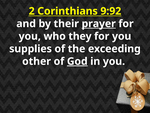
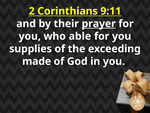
9:92: 9:92 -> 9:11
they: they -> able
other: other -> made
God underline: present -> none
